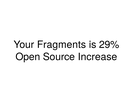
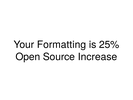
Fragments: Fragments -> Formatting
29%: 29% -> 25%
